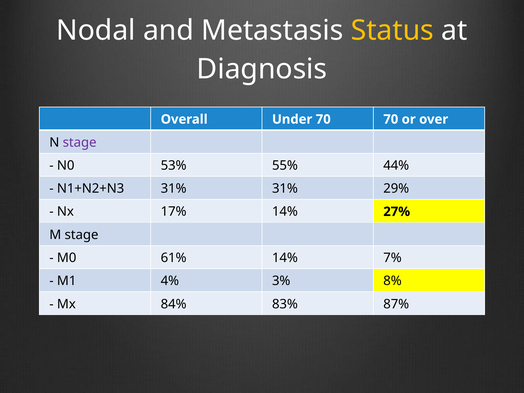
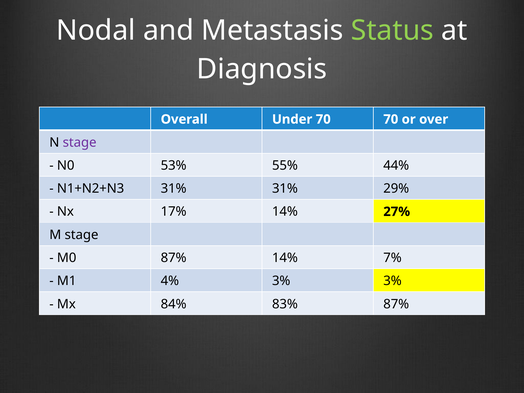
Status colour: yellow -> light green
M0 61%: 61% -> 87%
3% 8%: 8% -> 3%
